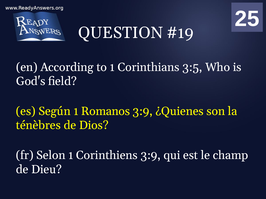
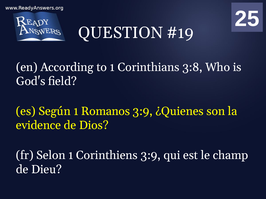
3:5: 3:5 -> 3:8
ténèbres: ténèbres -> evidence
